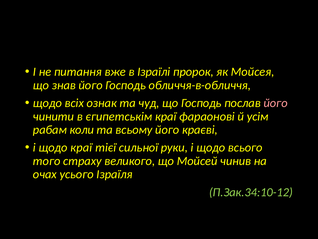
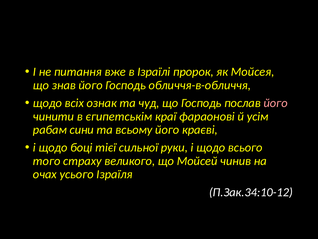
коли: коли -> сини
щодо краї: краї -> боці
П.Зак.34:10-12 colour: light green -> white
